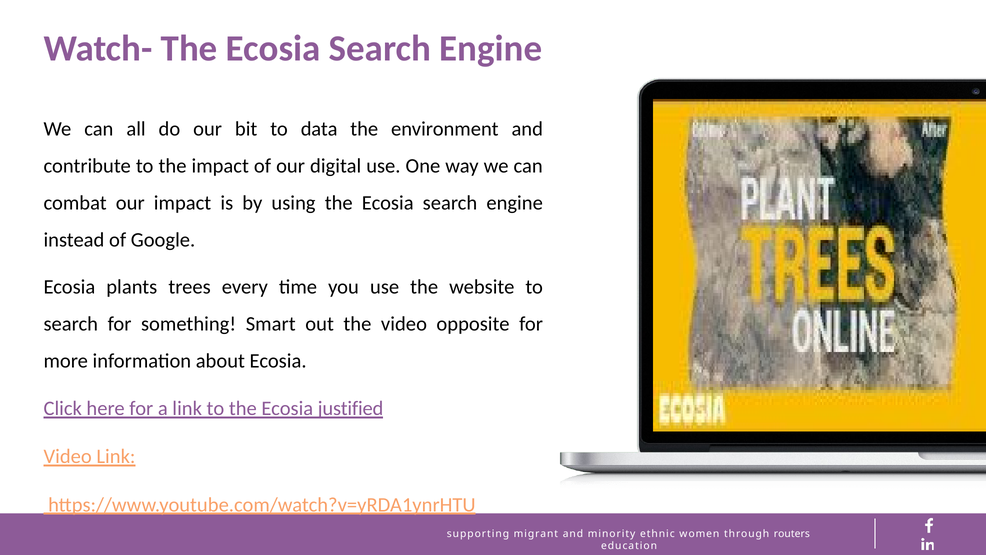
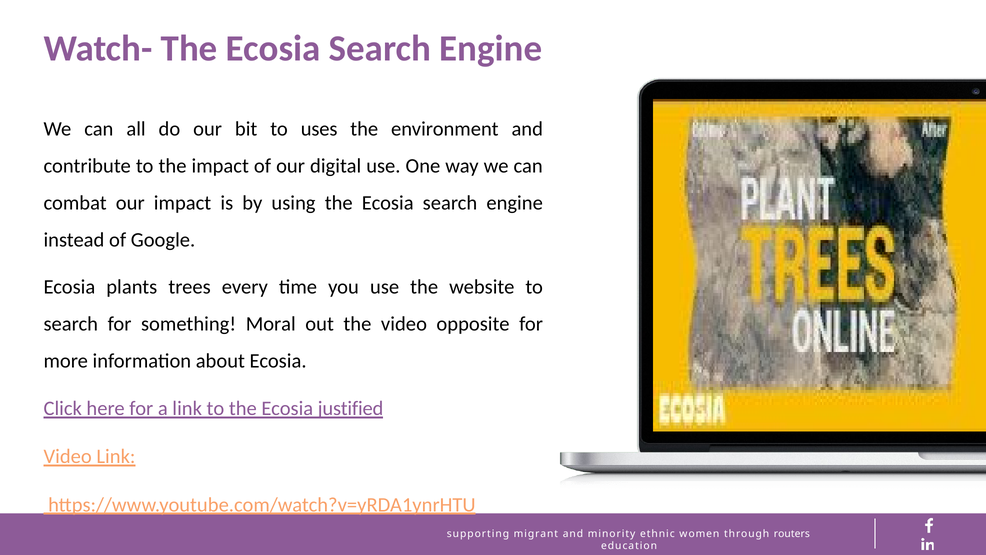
data: data -> uses
Smart: Smart -> Moral
